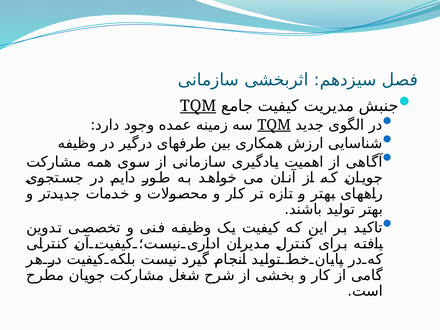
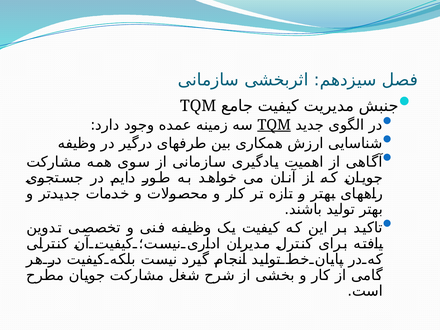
TQM at (198, 106) underline: present -> none
